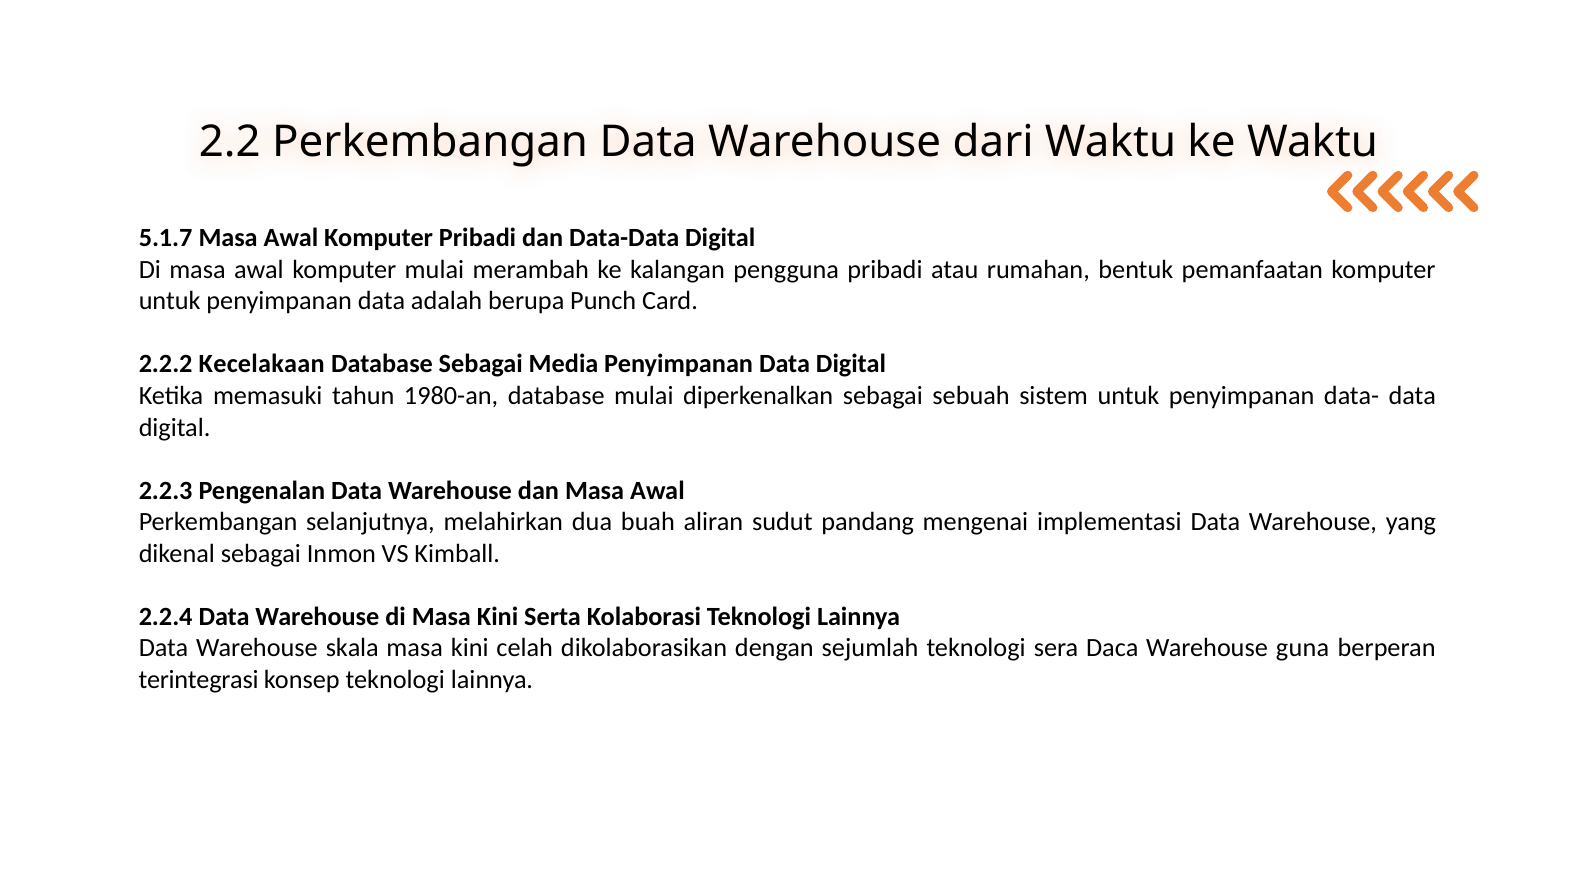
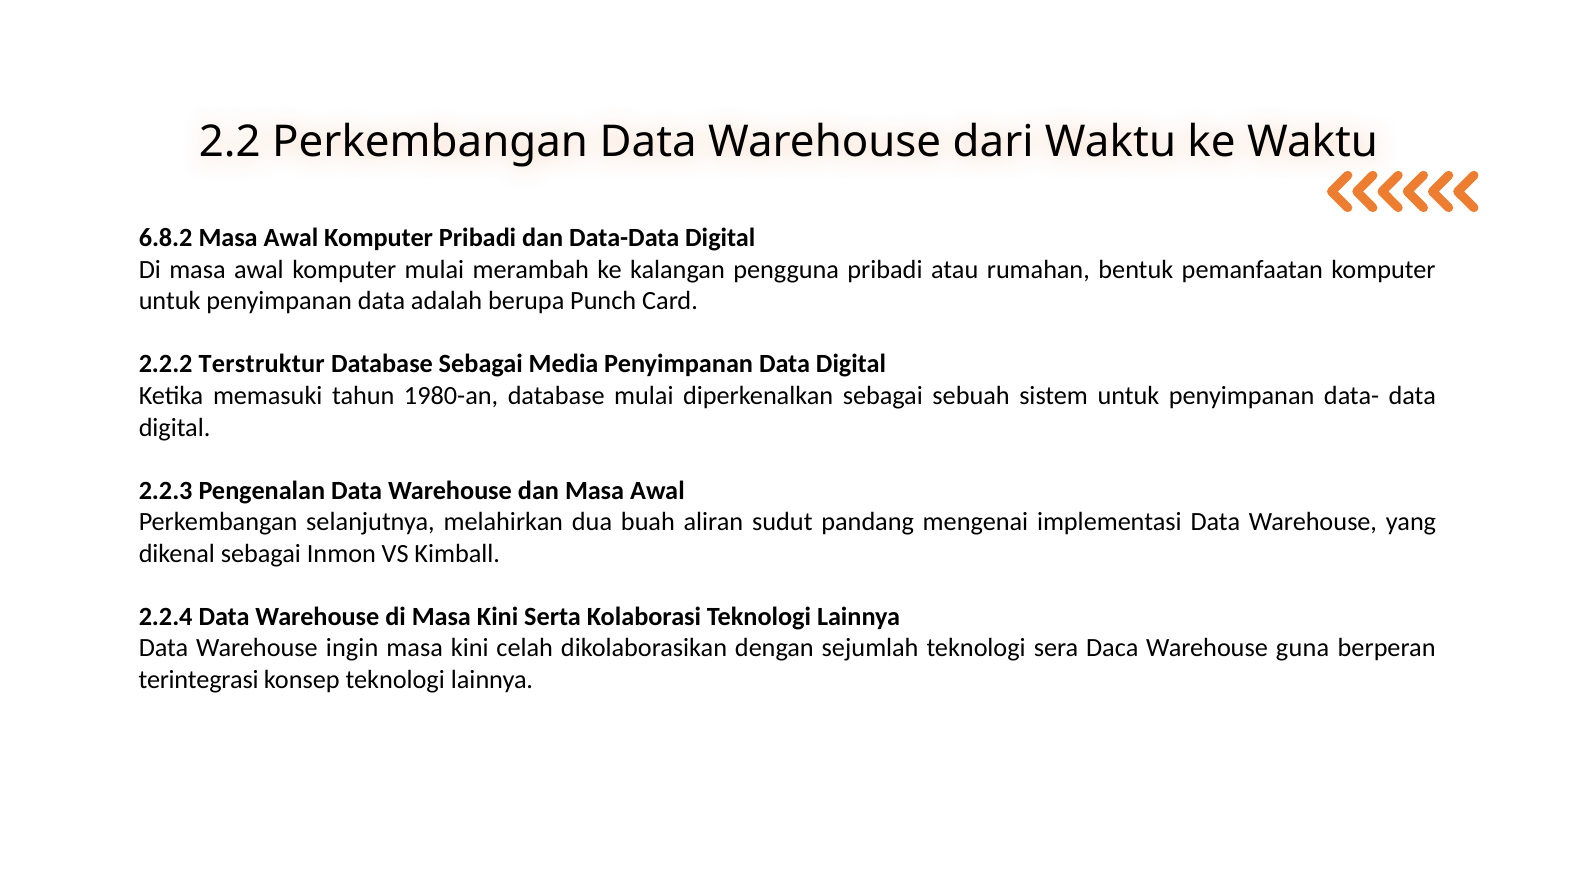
5.1.7: 5.1.7 -> 6.8.2
Kecelakaan: Kecelakaan -> Terstruktur
skala: skala -> ingin
